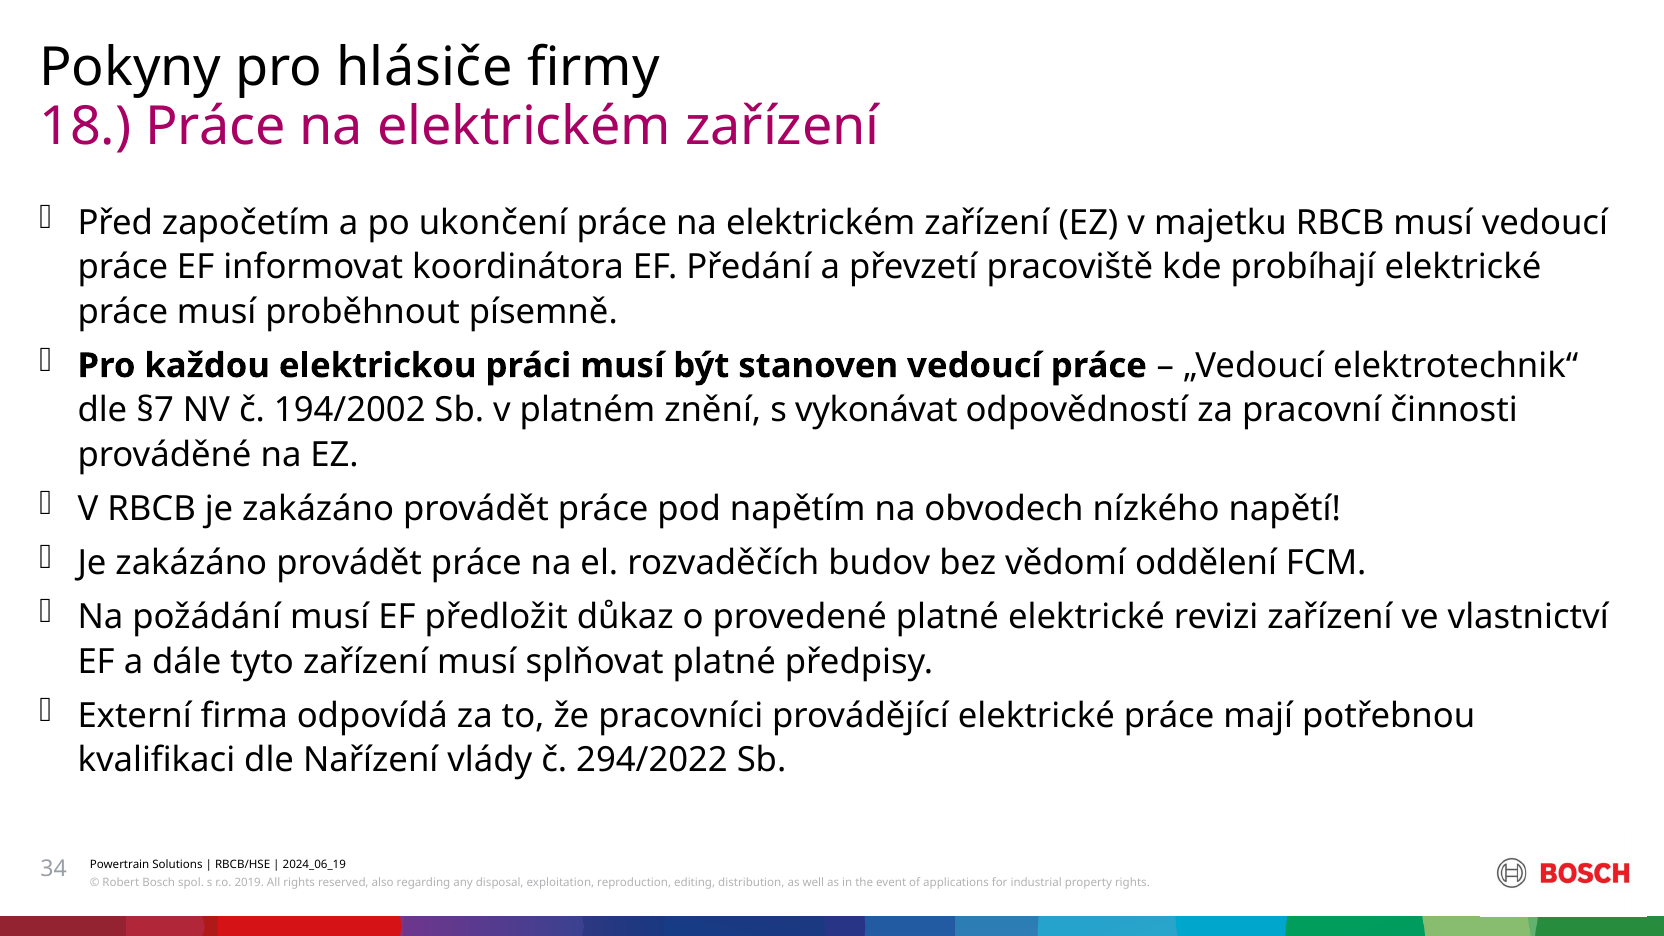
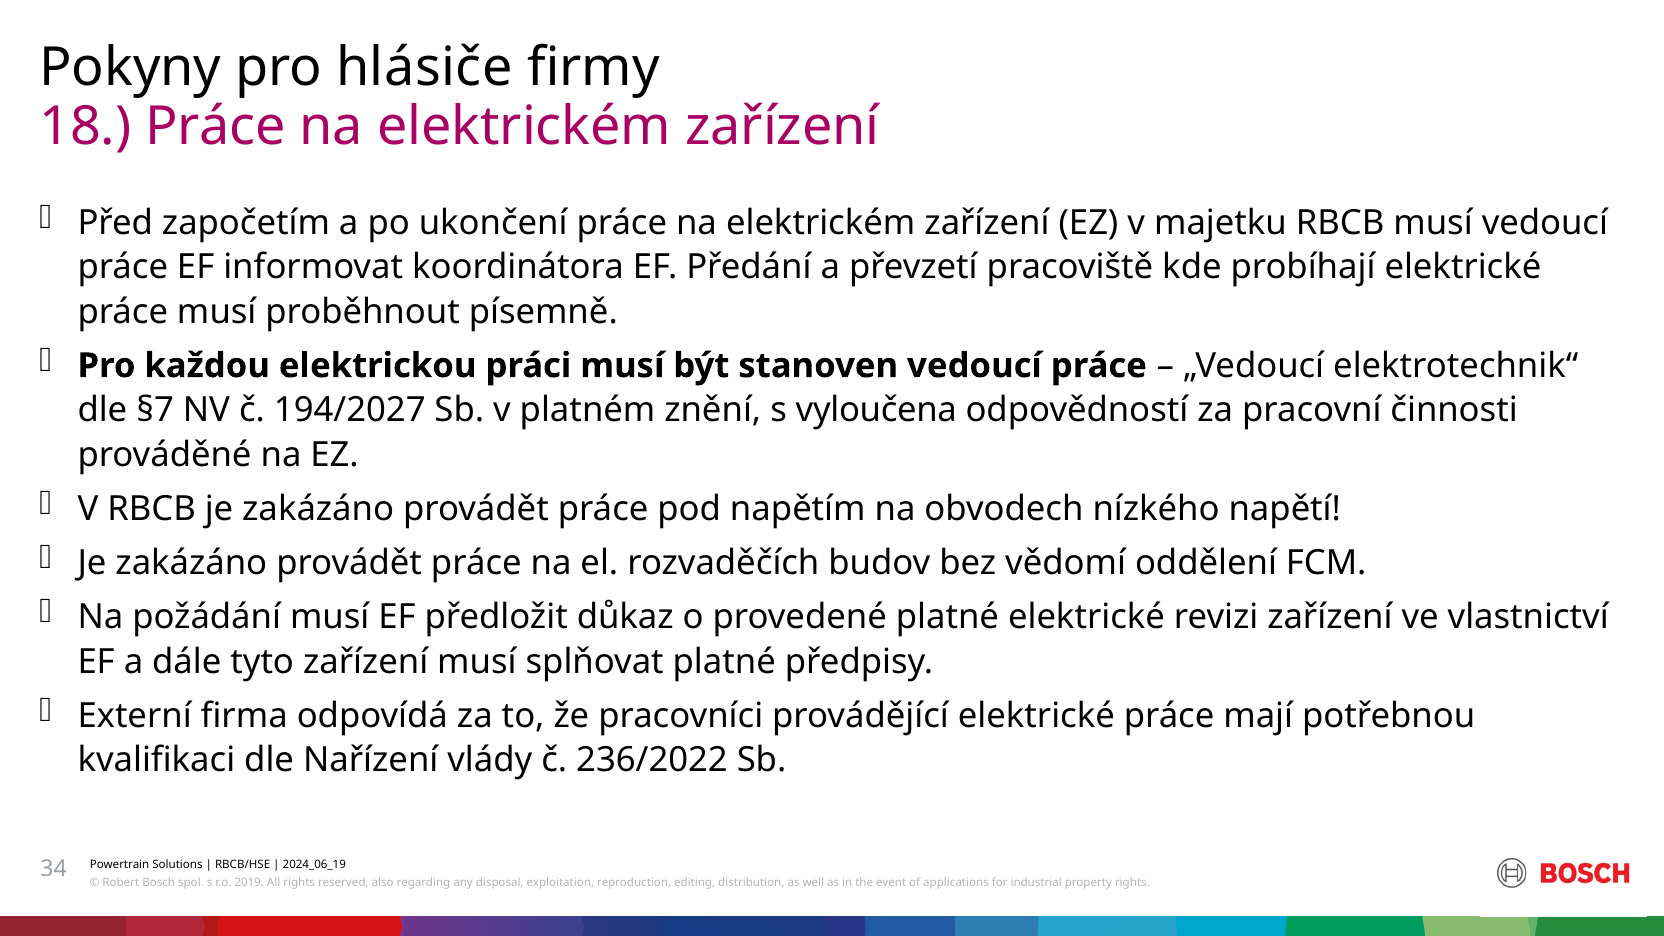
194/2002: 194/2002 -> 194/2027
vykonávat: vykonávat -> vyloučena
294/2022: 294/2022 -> 236/2022
